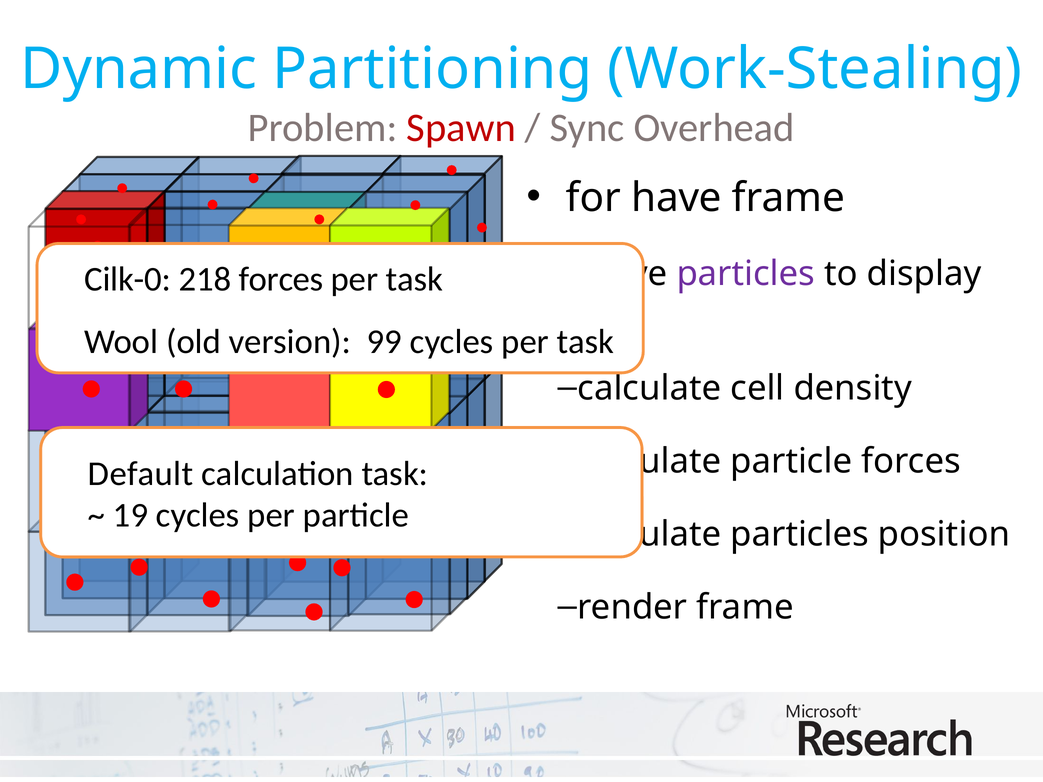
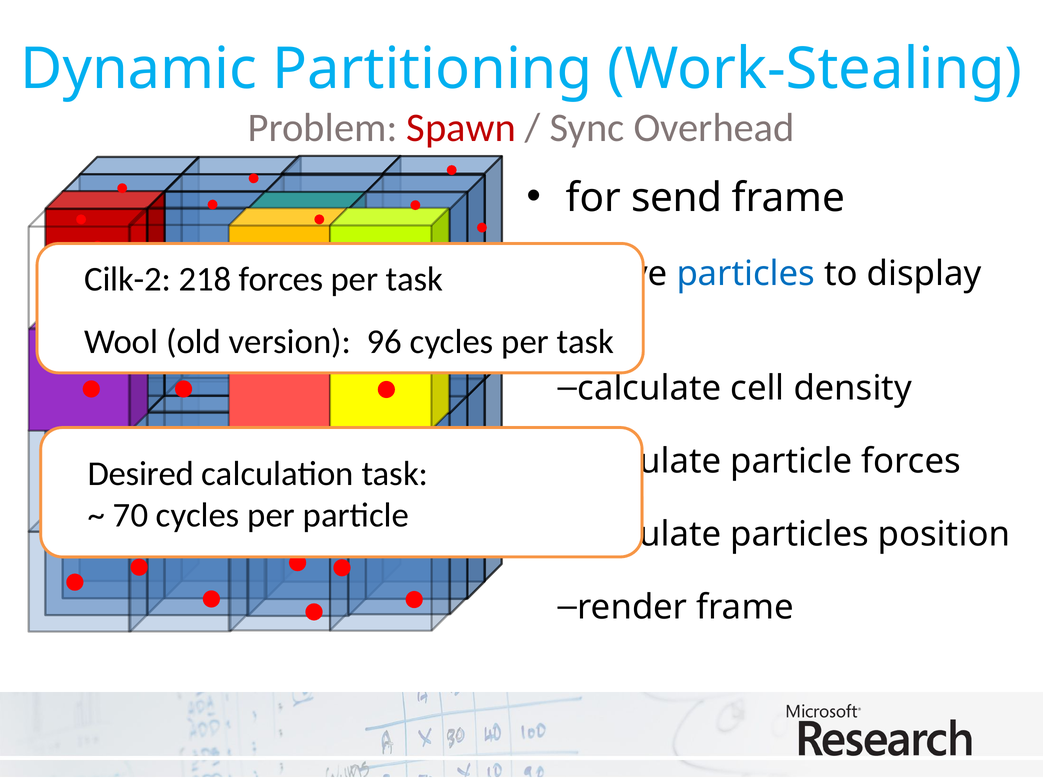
have: have -> send
particles at (746, 274) colour: purple -> blue
Cilk-0: Cilk-0 -> Cilk-2
99: 99 -> 96
Default: Default -> Desired
19: 19 -> 70
